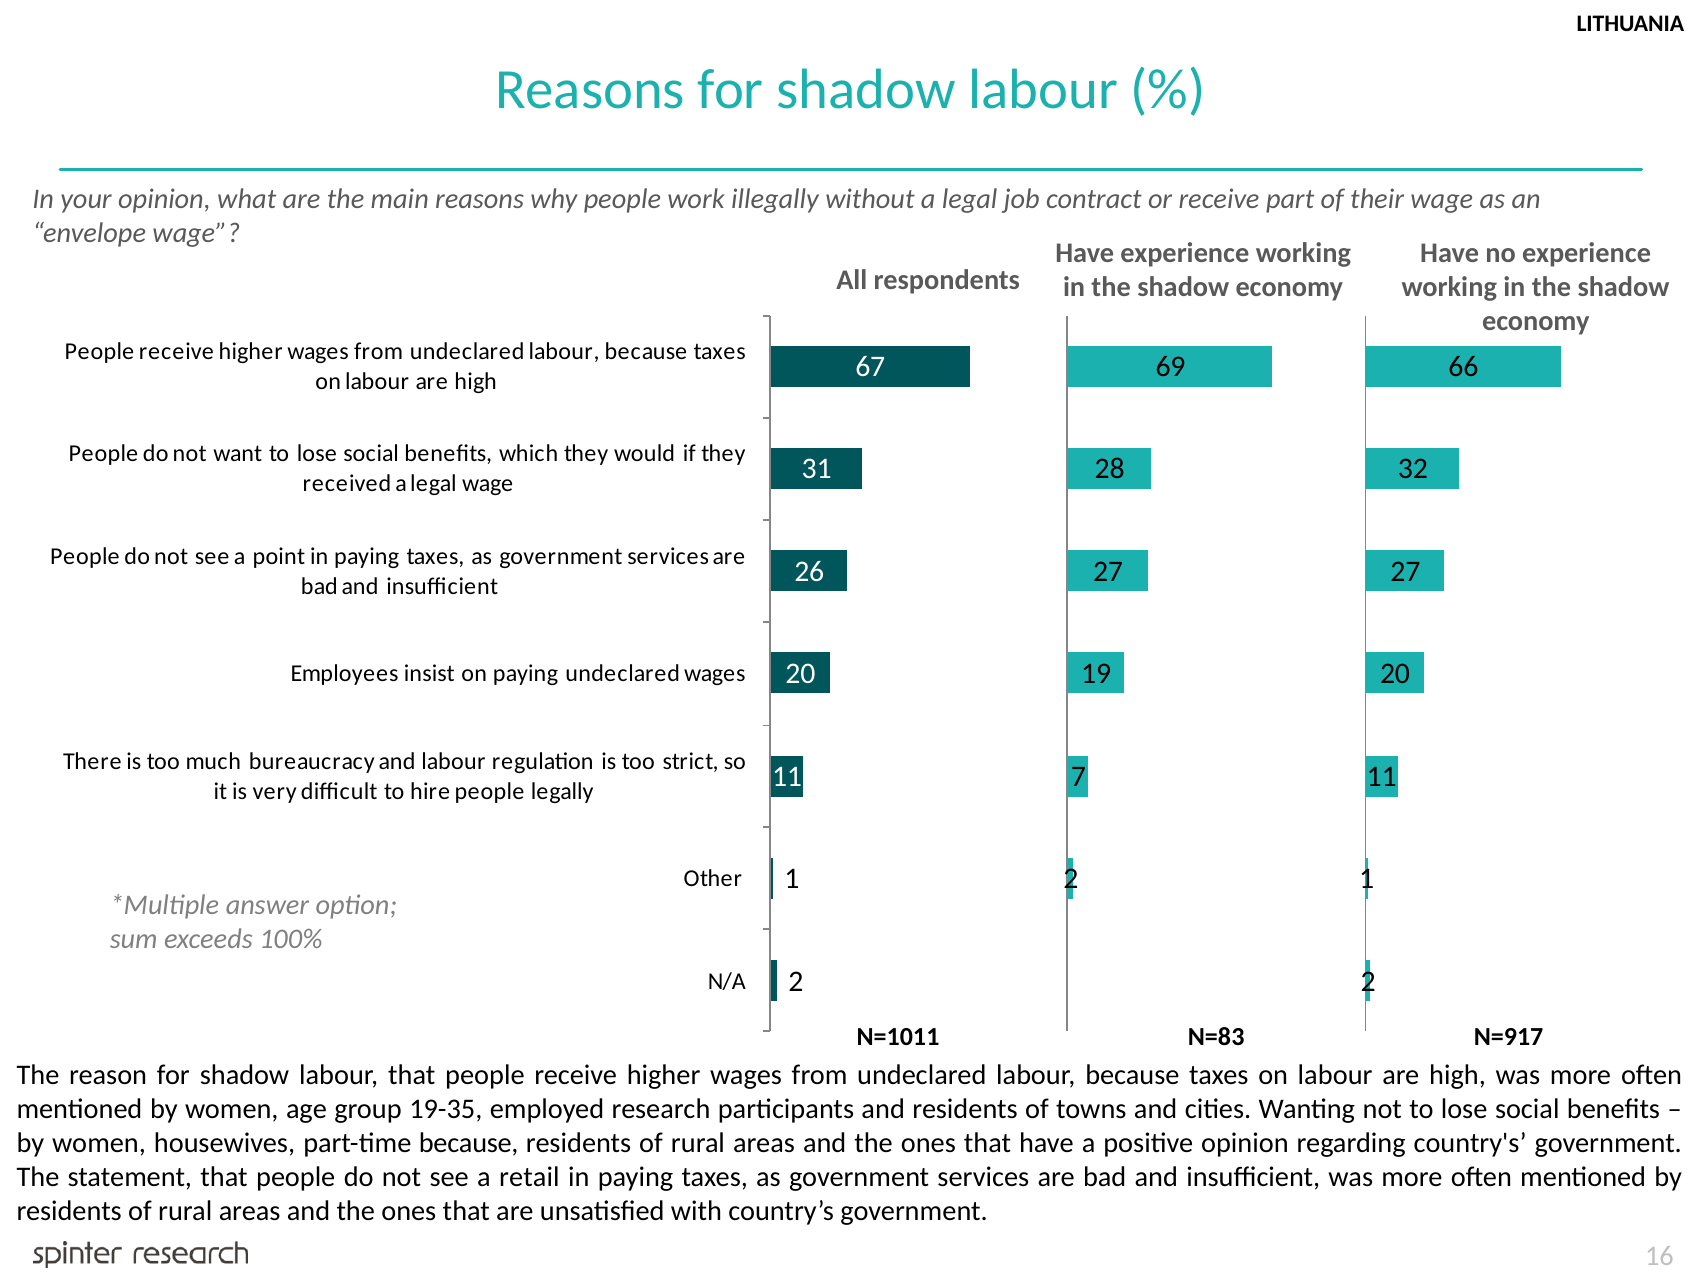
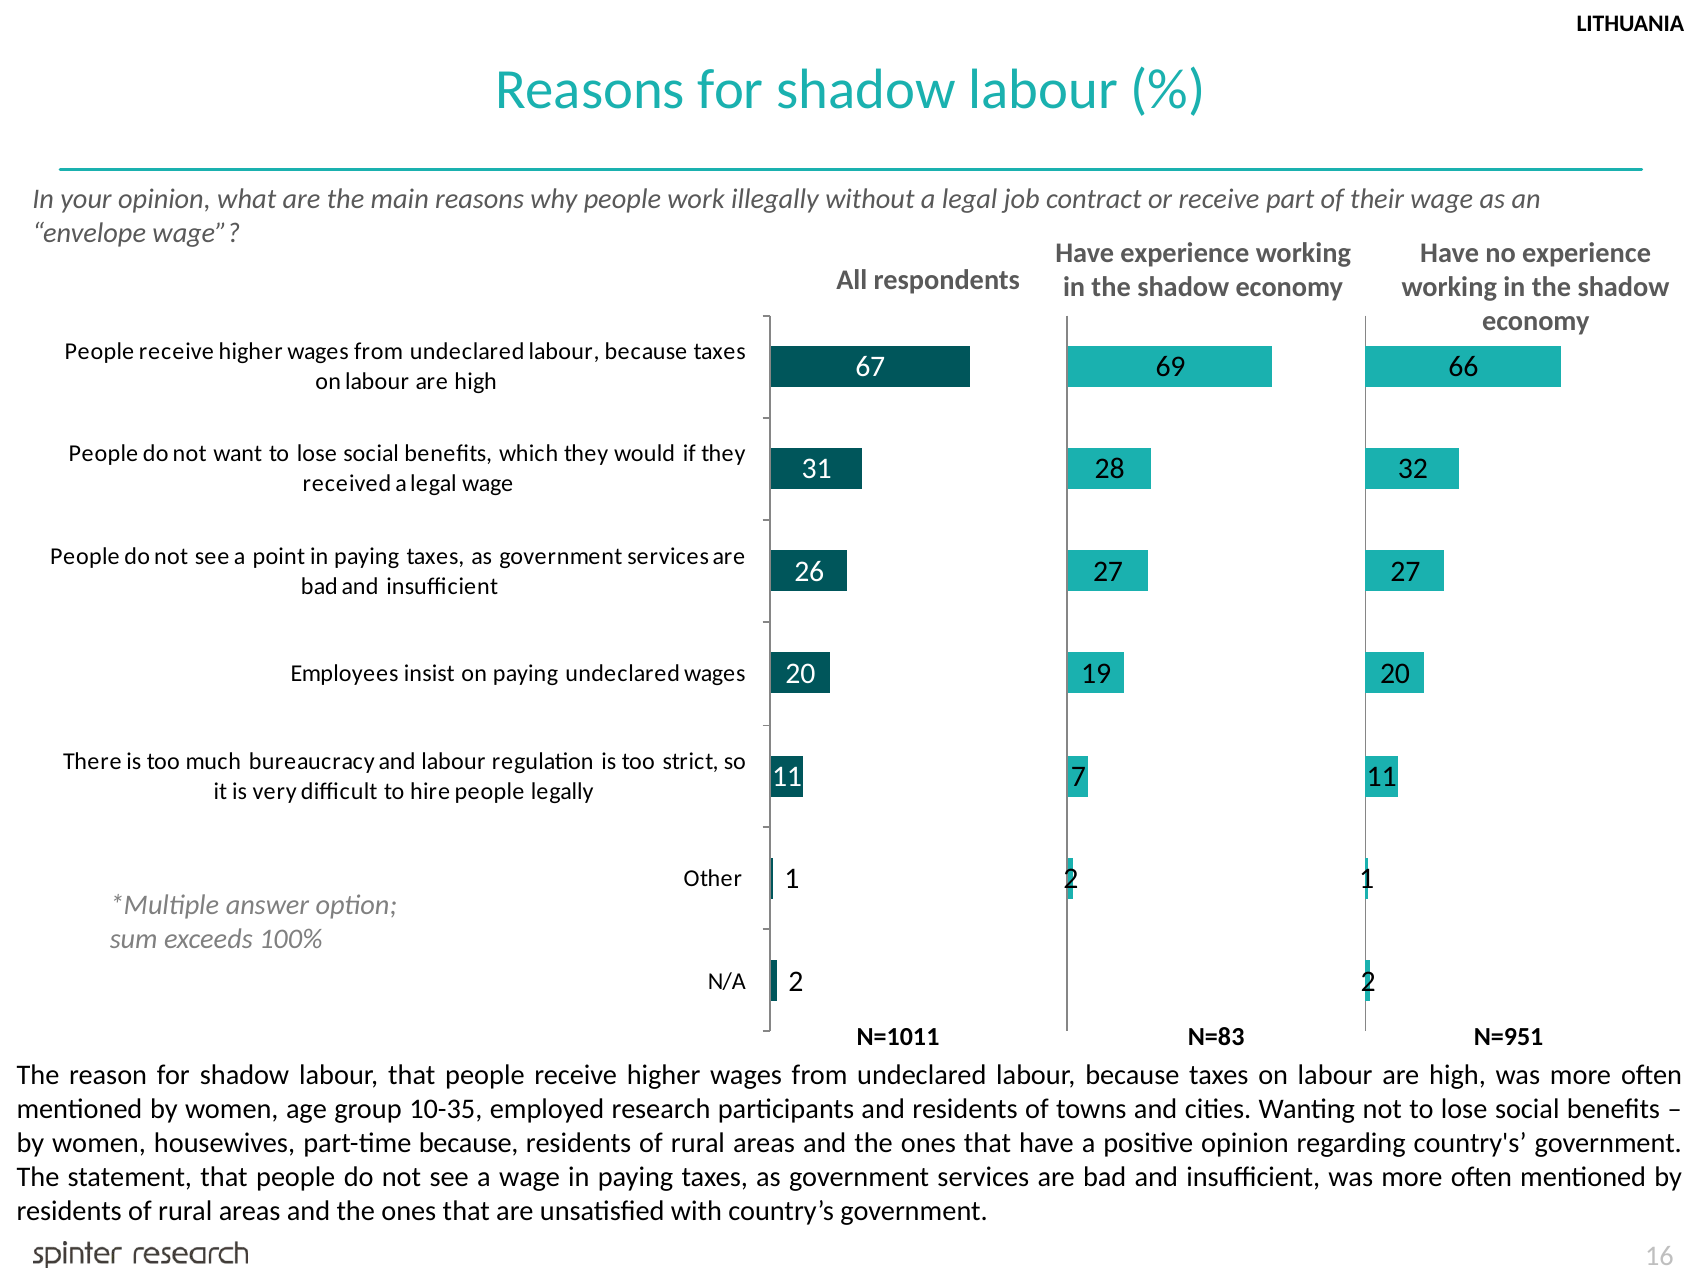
N=917: N=917 -> N=951
19-35: 19-35 -> 10-35
a retail: retail -> wage
